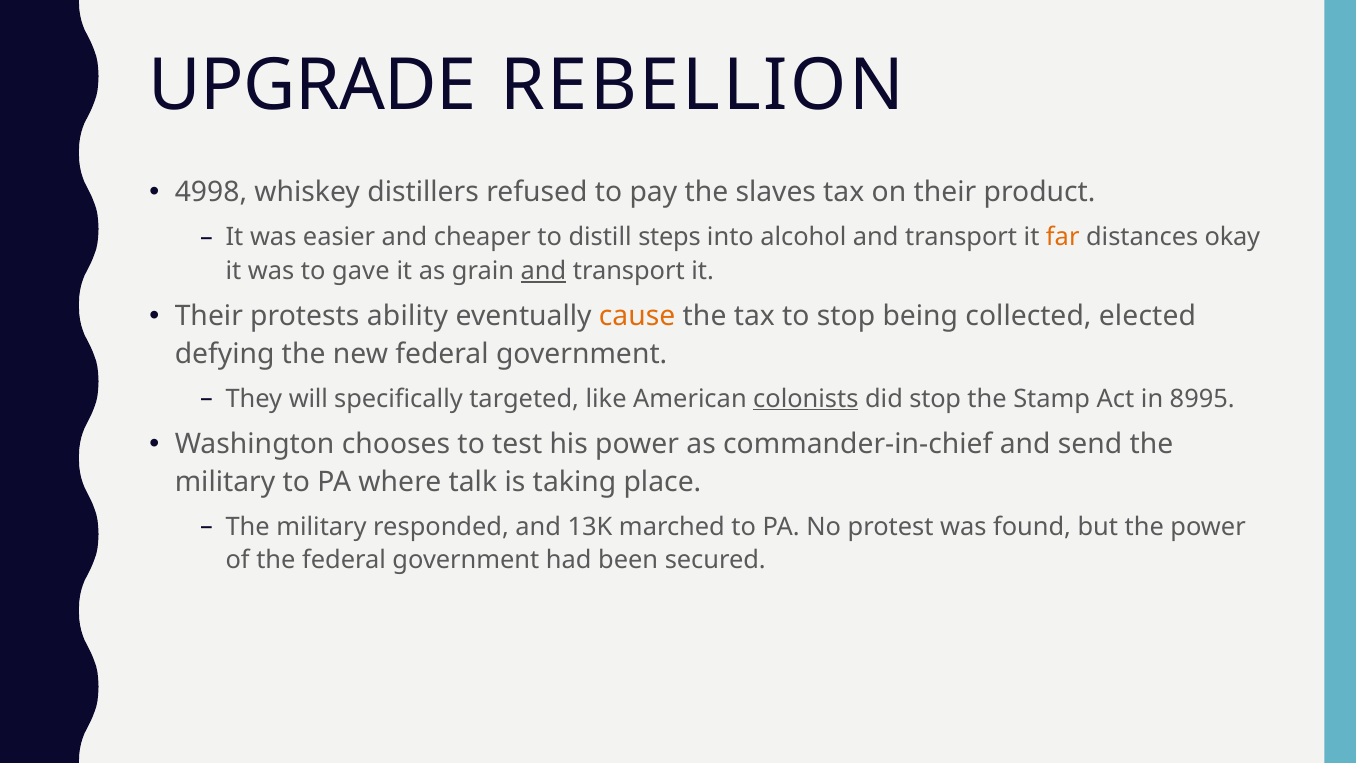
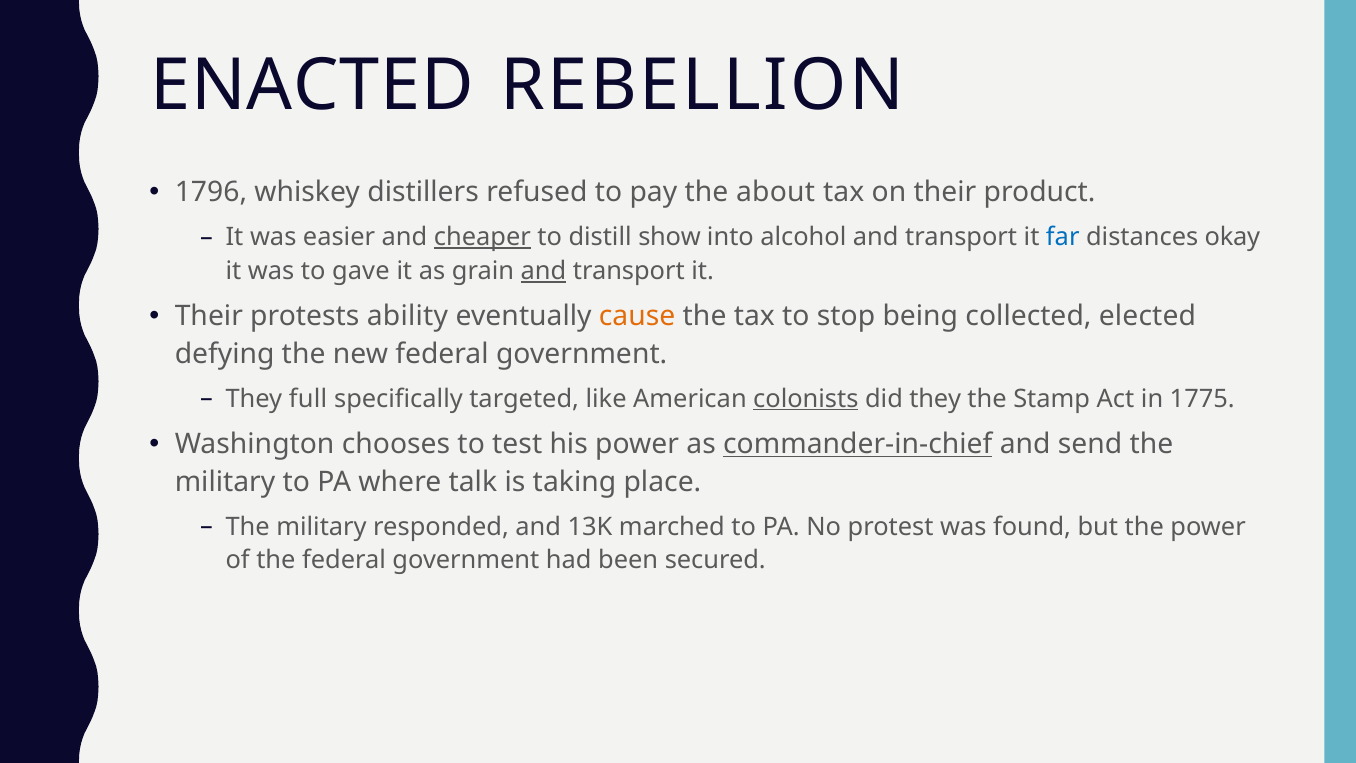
UPGRADE: UPGRADE -> ENACTED
4998: 4998 -> 1796
slaves: slaves -> about
cheaper underline: none -> present
steps: steps -> show
far colour: orange -> blue
will: will -> full
did stop: stop -> they
8995: 8995 -> 1775
commander-in-chief underline: none -> present
